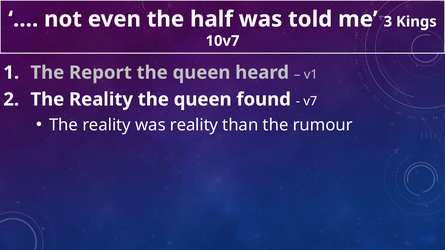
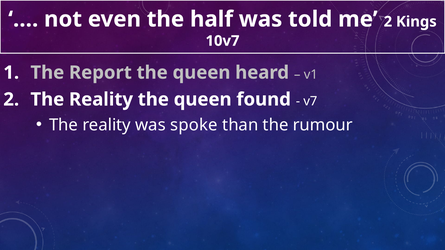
me 3: 3 -> 2
was reality: reality -> spoke
